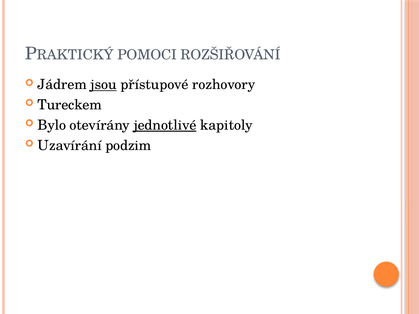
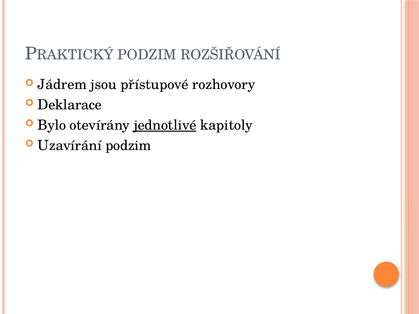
POMOCI at (147, 55): POMOCI -> PODZIM
jsou underline: present -> none
Tureckem: Tureckem -> Deklarace
